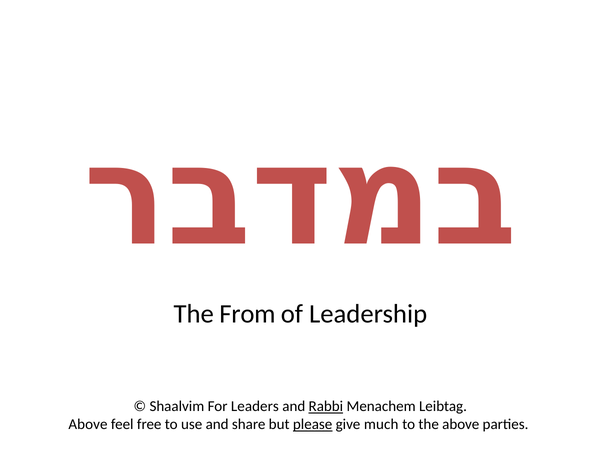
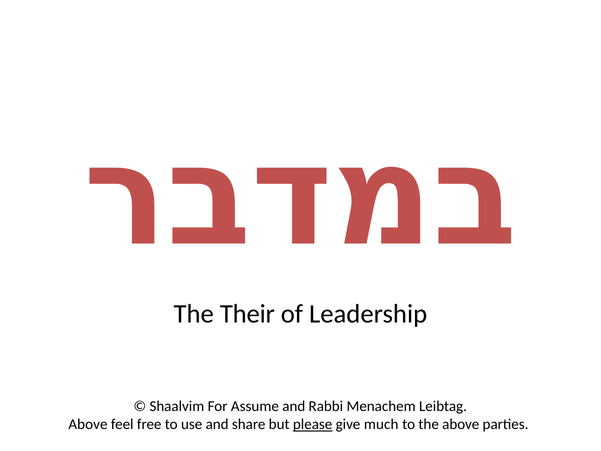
From: From -> Their
Leaders: Leaders -> Assume
Rabbi underline: present -> none
